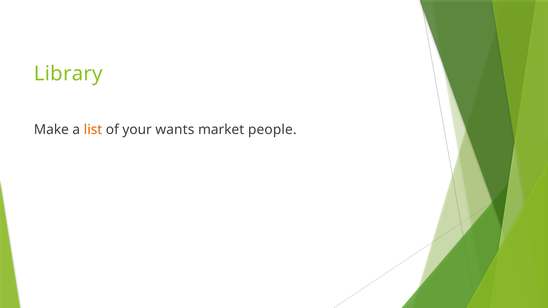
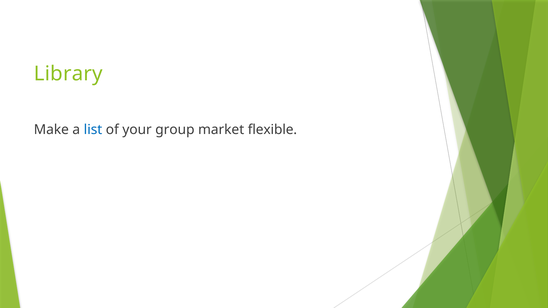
list colour: orange -> blue
wants: wants -> group
people: people -> flexible
